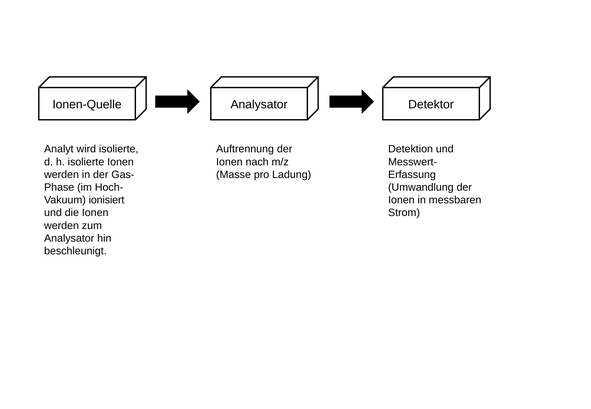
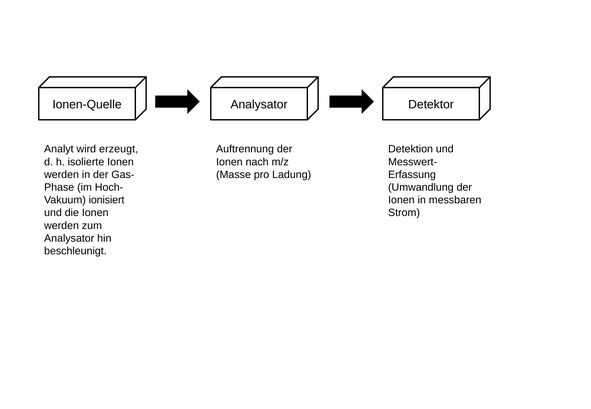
wird isolierte: isolierte -> erzeugt
